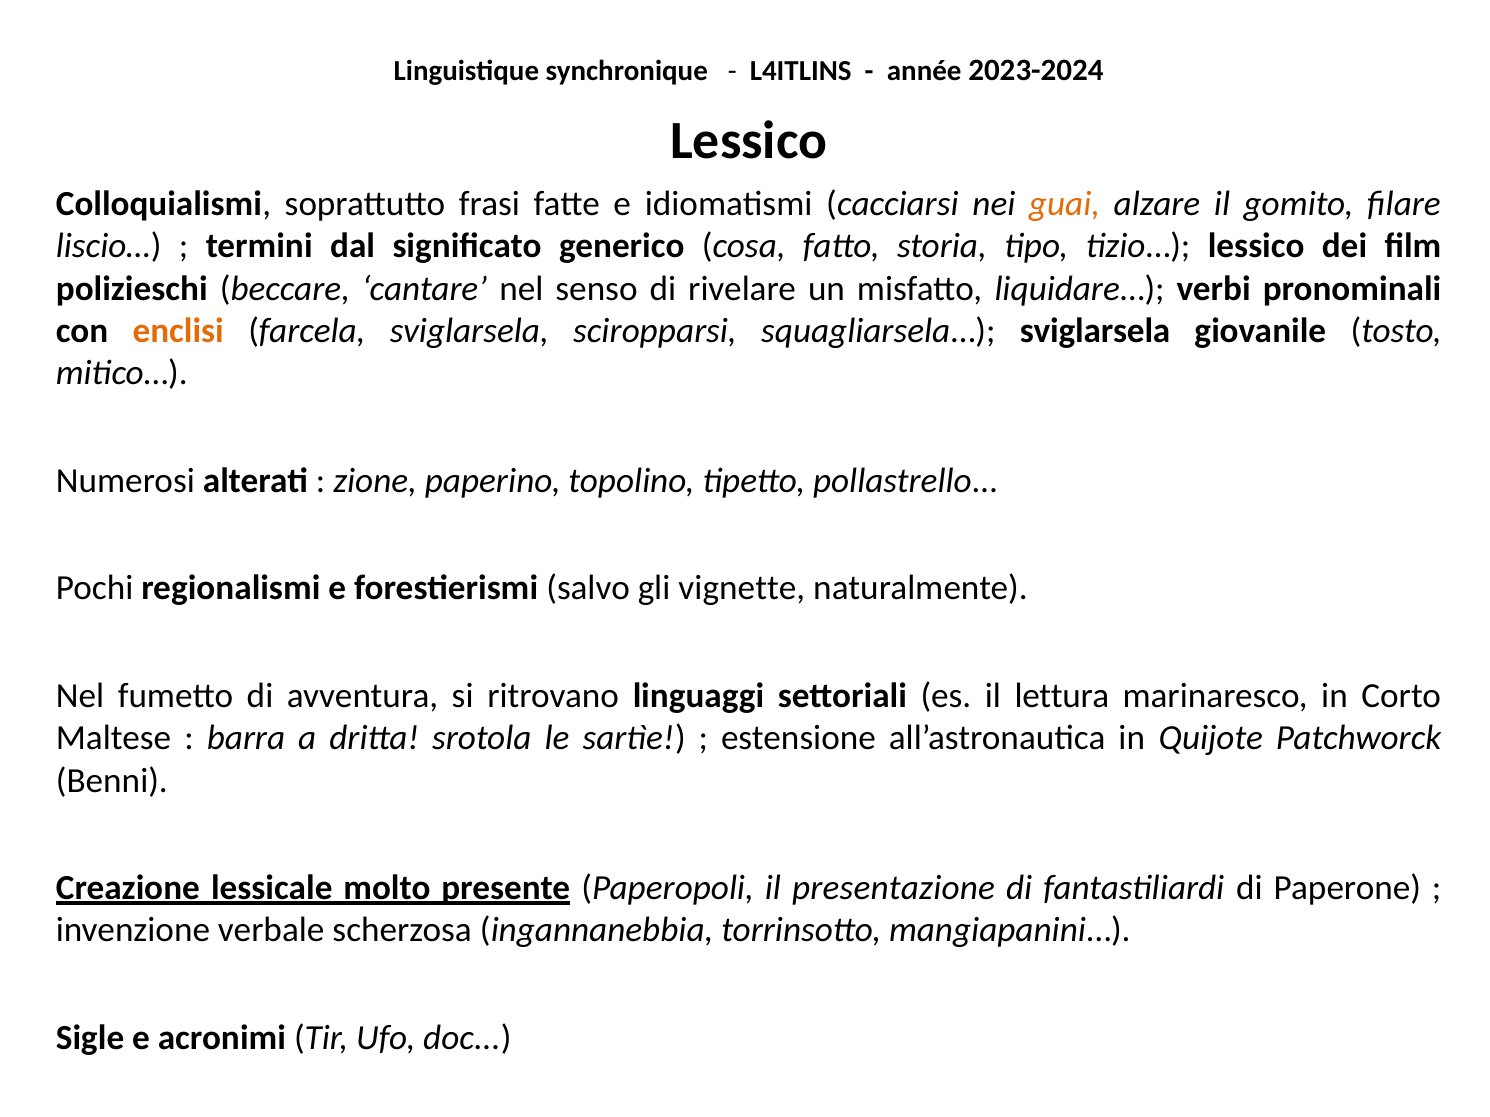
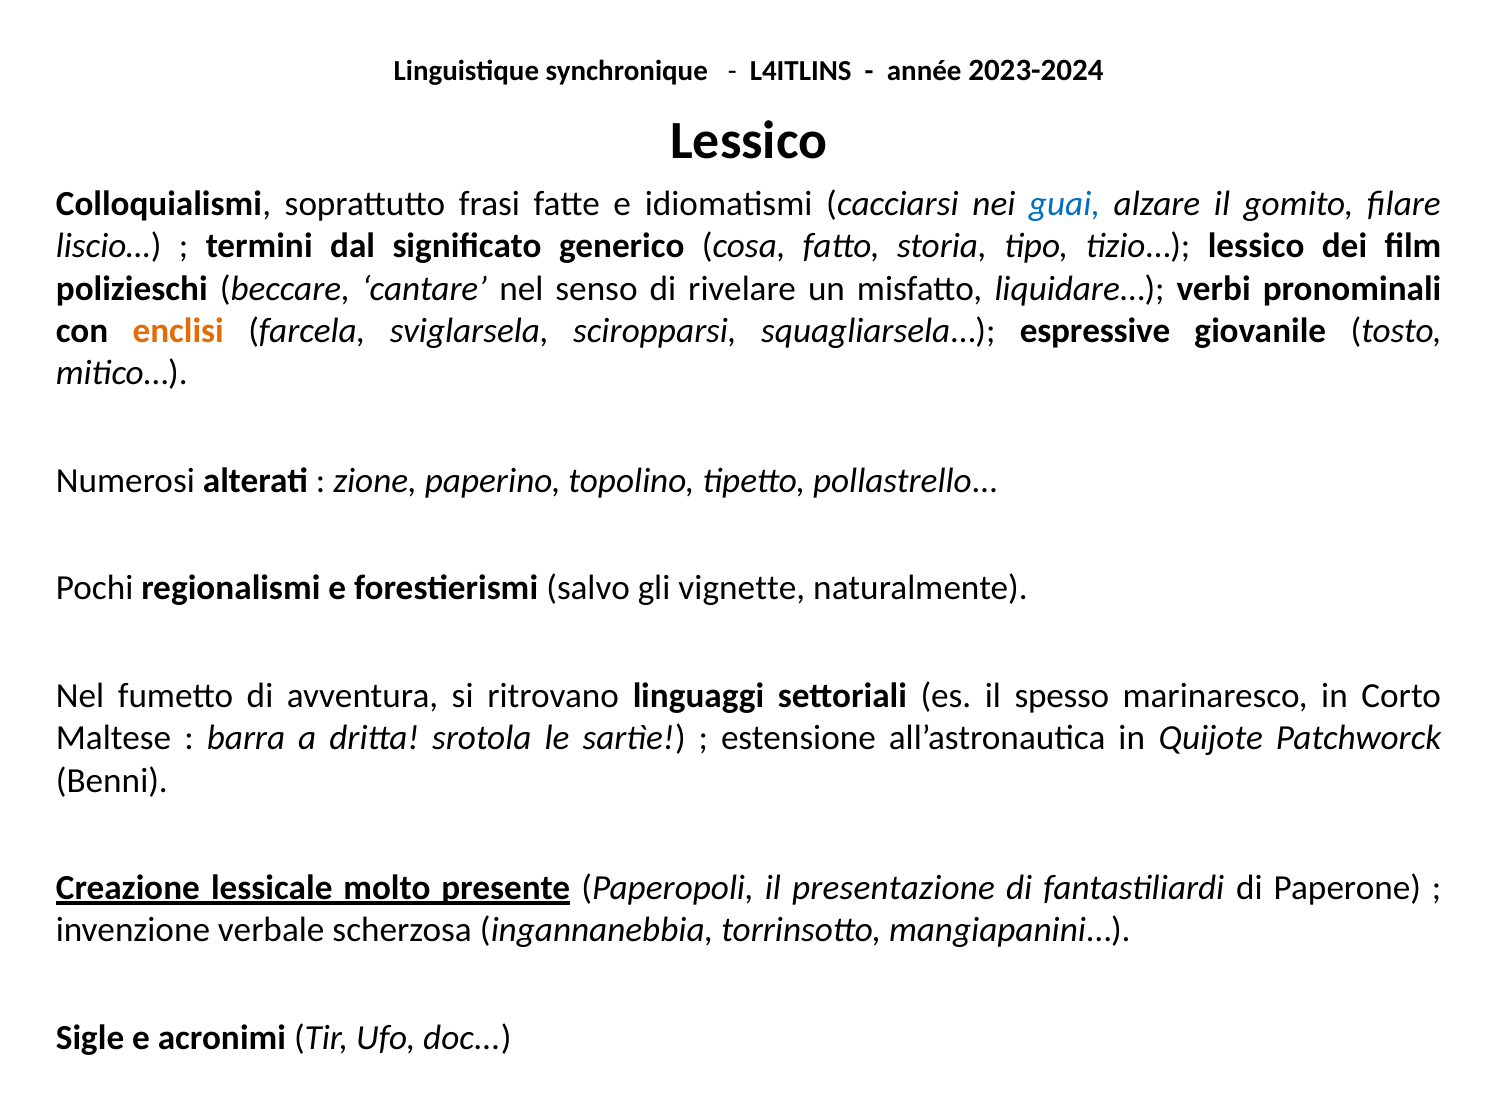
guai colour: orange -> blue
squagliarsela… sviglarsela: sviglarsela -> espressive
lettura: lettura -> spesso
